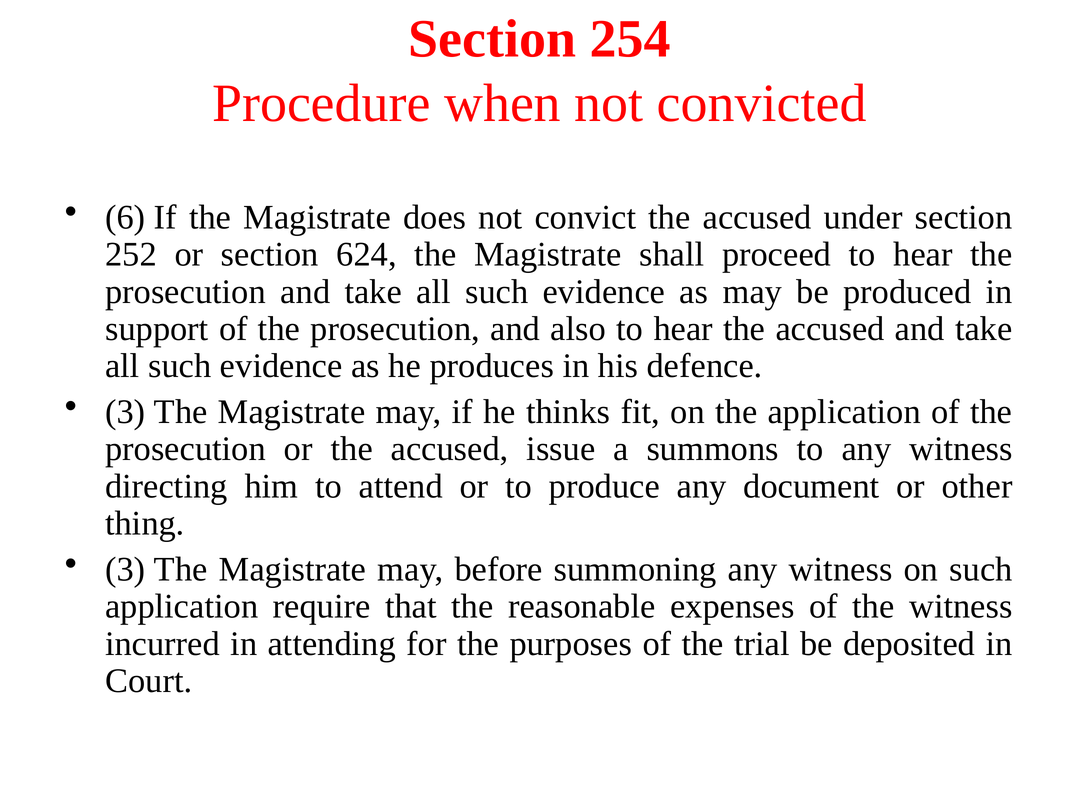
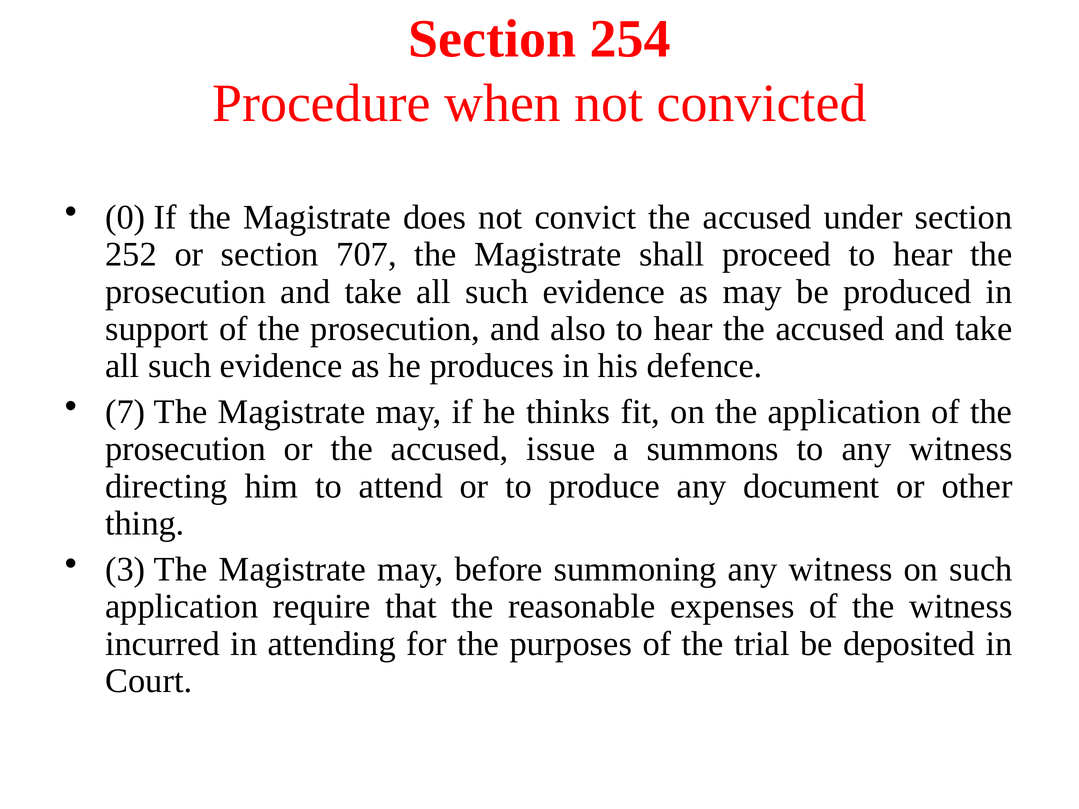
6: 6 -> 0
624: 624 -> 707
3 at (125, 412): 3 -> 7
